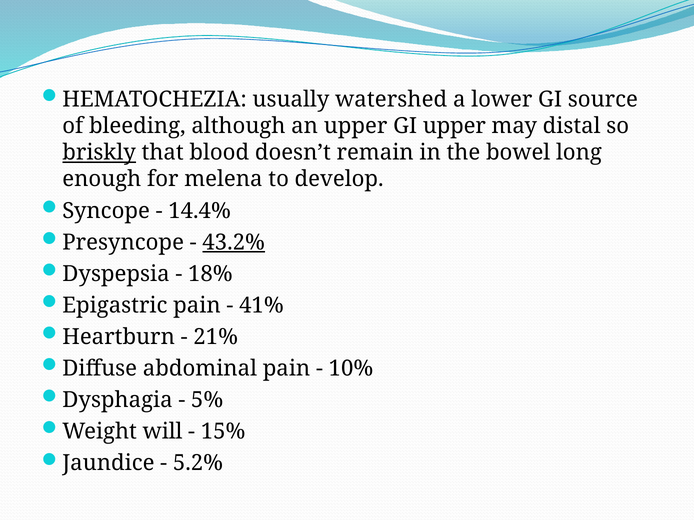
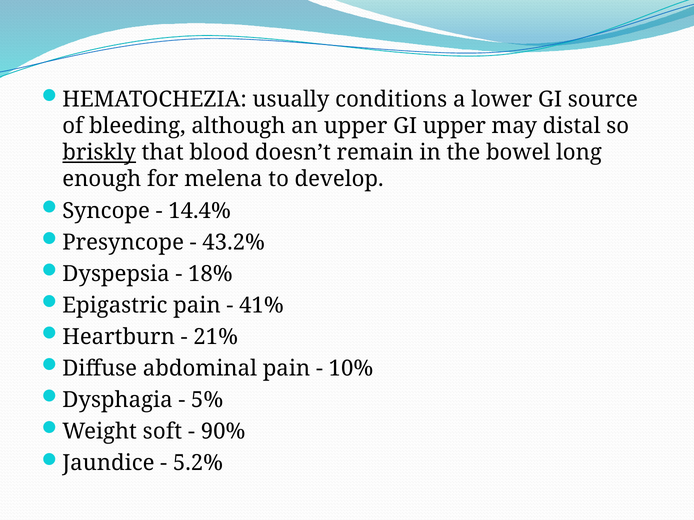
watershed: watershed -> conditions
43.2% underline: present -> none
will: will -> soft
15%: 15% -> 90%
